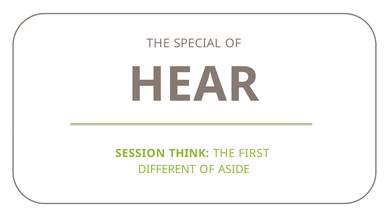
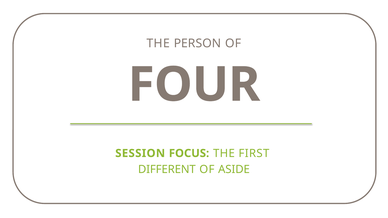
SPECIAL: SPECIAL -> PERSON
HEAR: HEAR -> FOUR
THINK: THINK -> FOCUS
